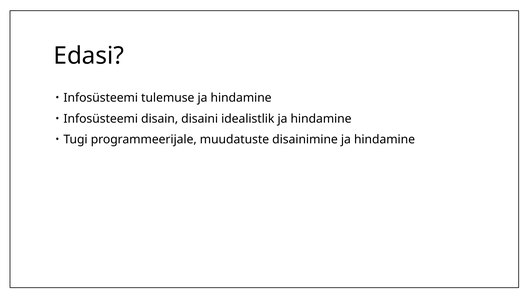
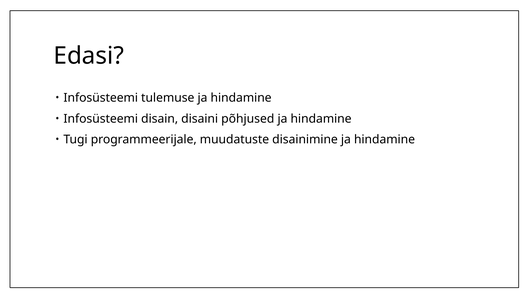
idealistlik: idealistlik -> põhjused
